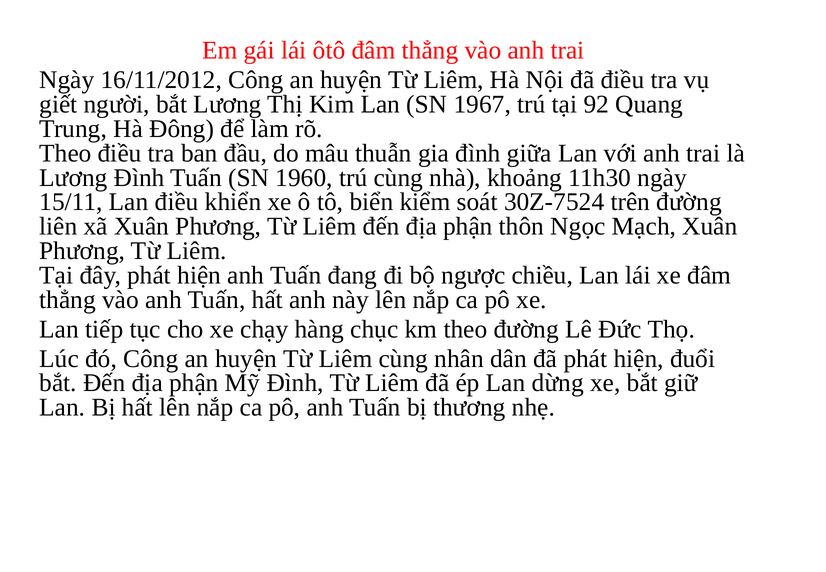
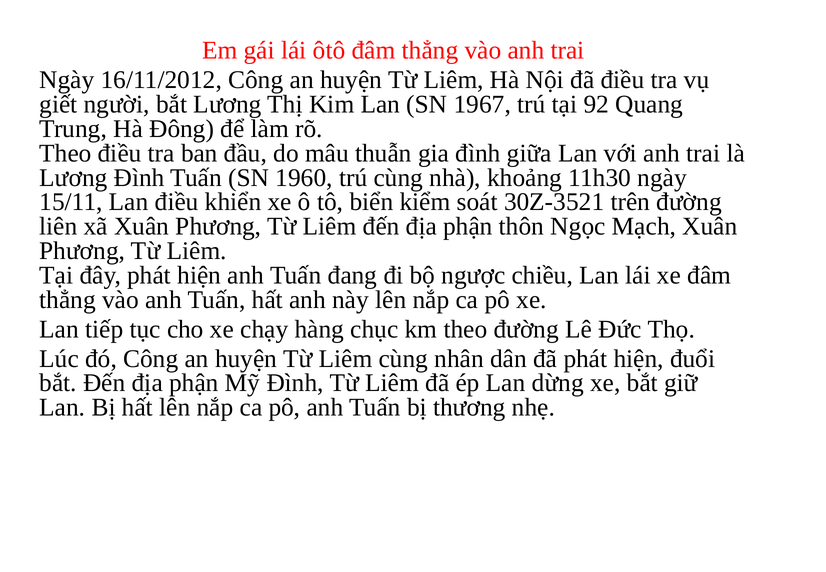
30Z-7524: 30Z-7524 -> 30Z-3521
